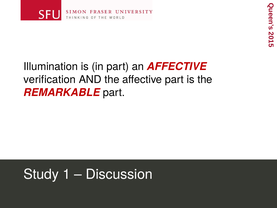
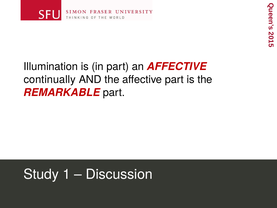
verification: verification -> continually
